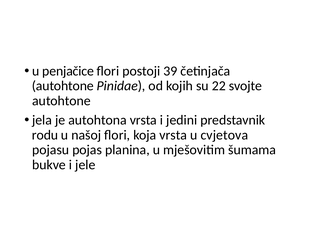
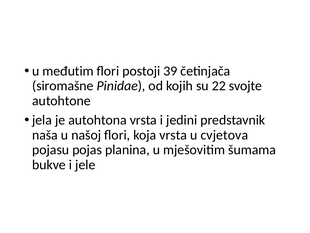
penjačice: penjačice -> međutim
autohtone at (63, 86): autohtone -> siromašne
rodu: rodu -> naša
